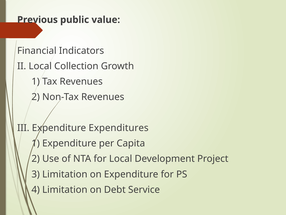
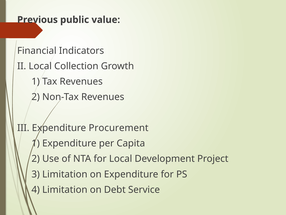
Expenditures: Expenditures -> Procurement
